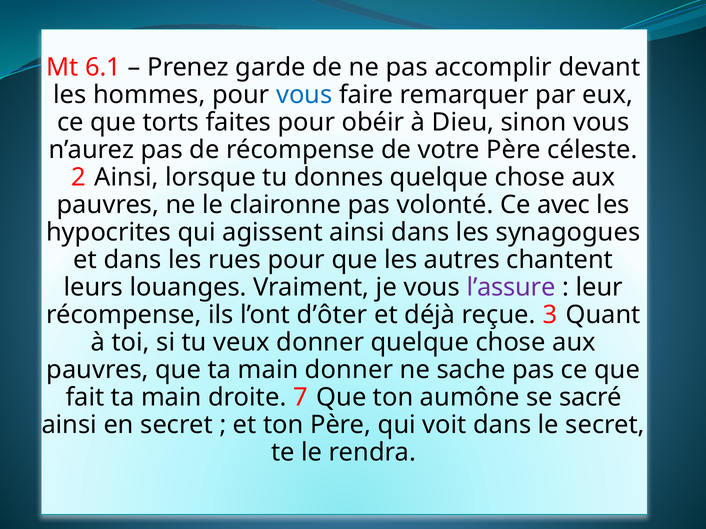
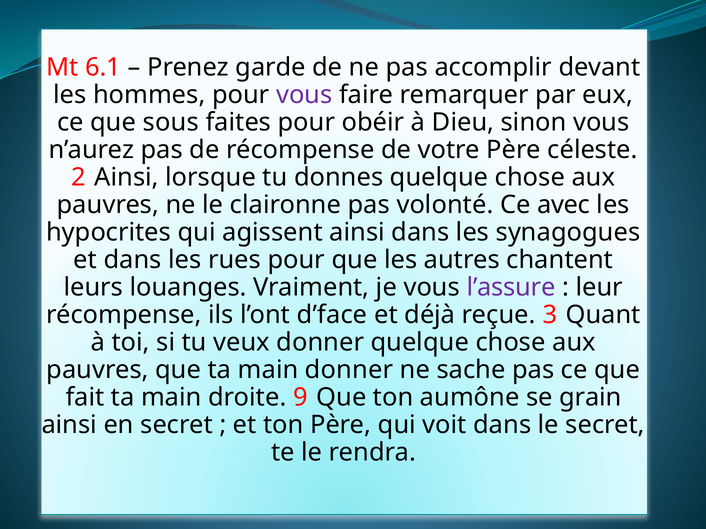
vous at (304, 95) colour: blue -> purple
torts: torts -> sous
d’ôter: d’ôter -> d’face
7: 7 -> 9
sacré: sacré -> grain
